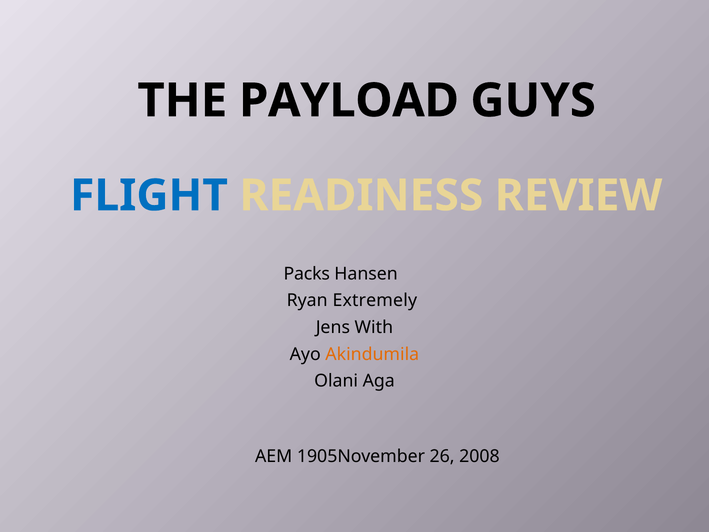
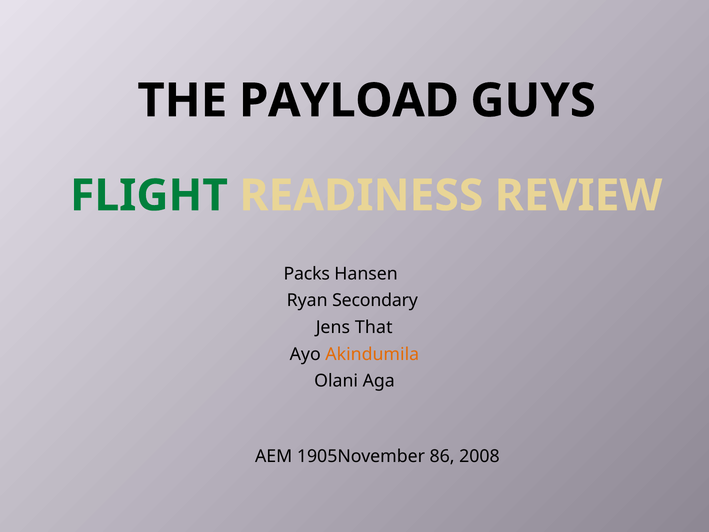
FLIGHT colour: blue -> green
Extremely: Extremely -> Secondary
With: With -> That
26: 26 -> 86
